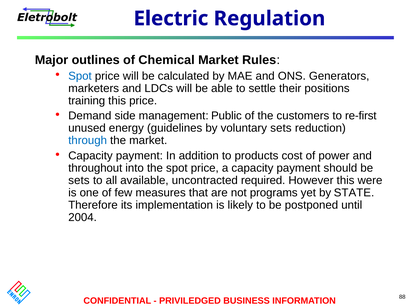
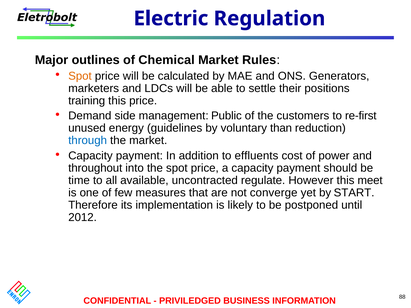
Spot at (80, 76) colour: blue -> orange
voluntary sets: sets -> than
products: products -> effluents
sets at (79, 180): sets -> time
required: required -> regulate
were: were -> meet
programs: programs -> converge
STATE: STATE -> START
2004: 2004 -> 2012
